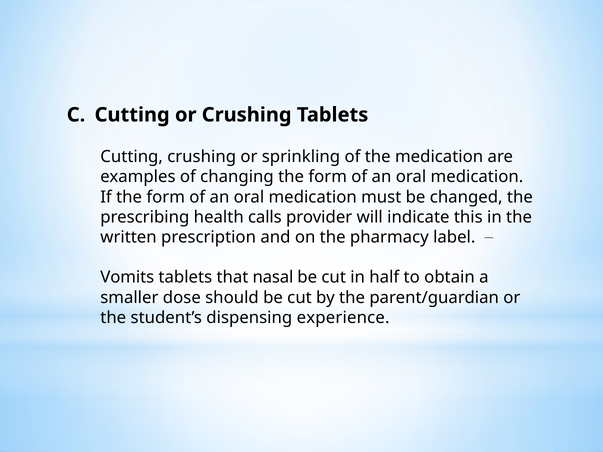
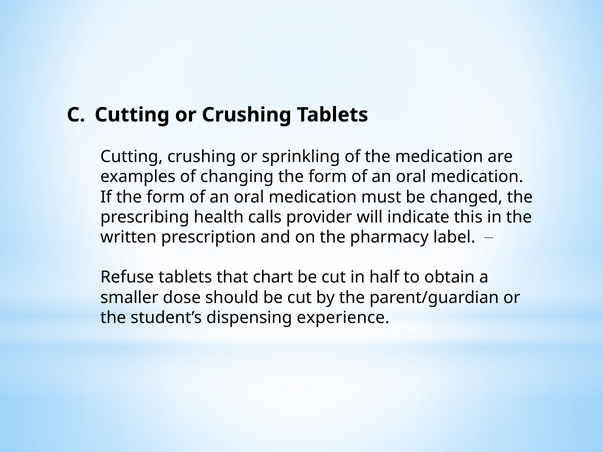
Vomits: Vomits -> Refuse
nasal: nasal -> chart
